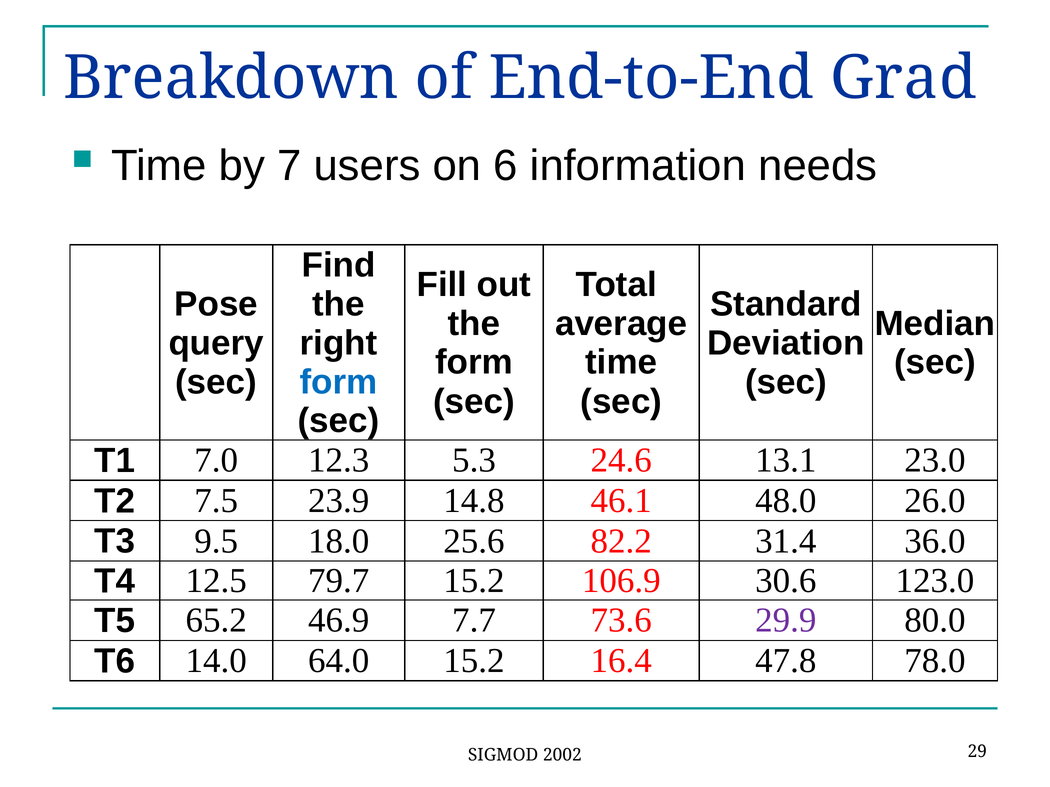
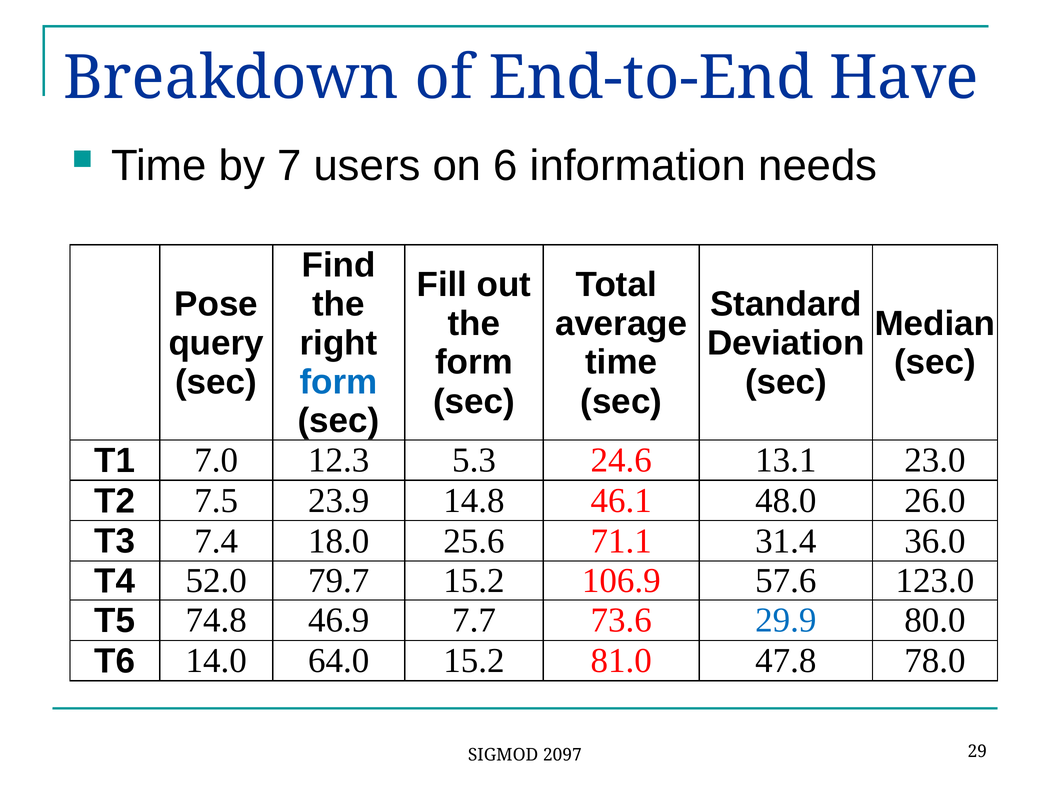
Grad: Grad -> Have
9.5: 9.5 -> 7.4
82.2: 82.2 -> 71.1
12.5: 12.5 -> 52.0
30.6: 30.6 -> 57.6
65.2: 65.2 -> 74.8
29.9 colour: purple -> blue
16.4: 16.4 -> 81.0
2002: 2002 -> 2097
